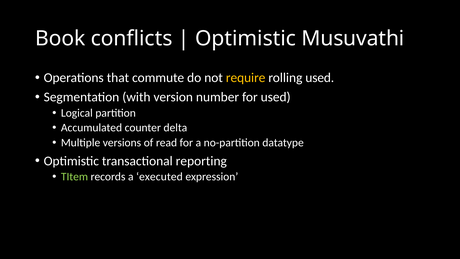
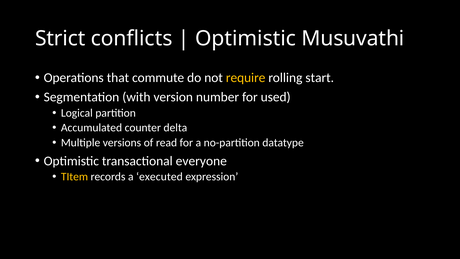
Book: Book -> Strict
rolling used: used -> start
reporting: reporting -> everyone
TItem colour: light green -> yellow
